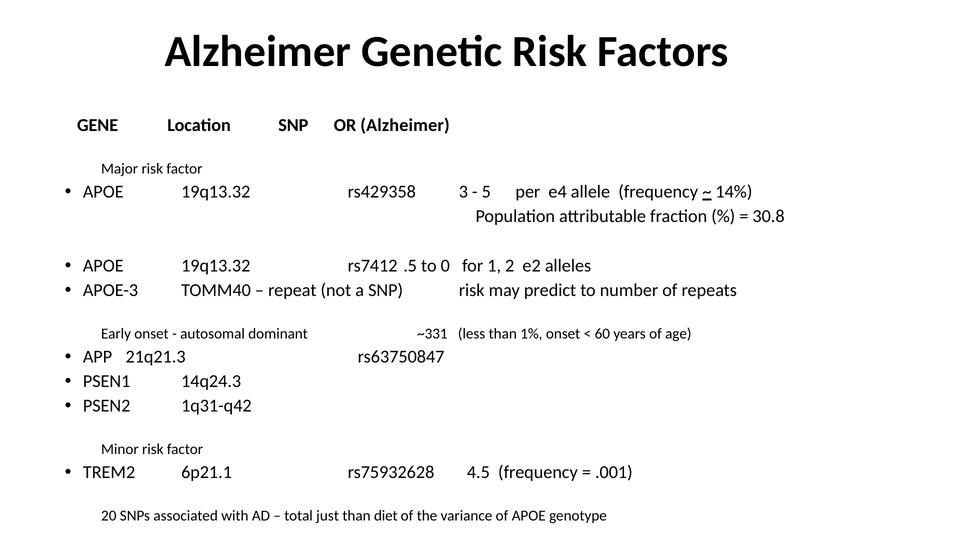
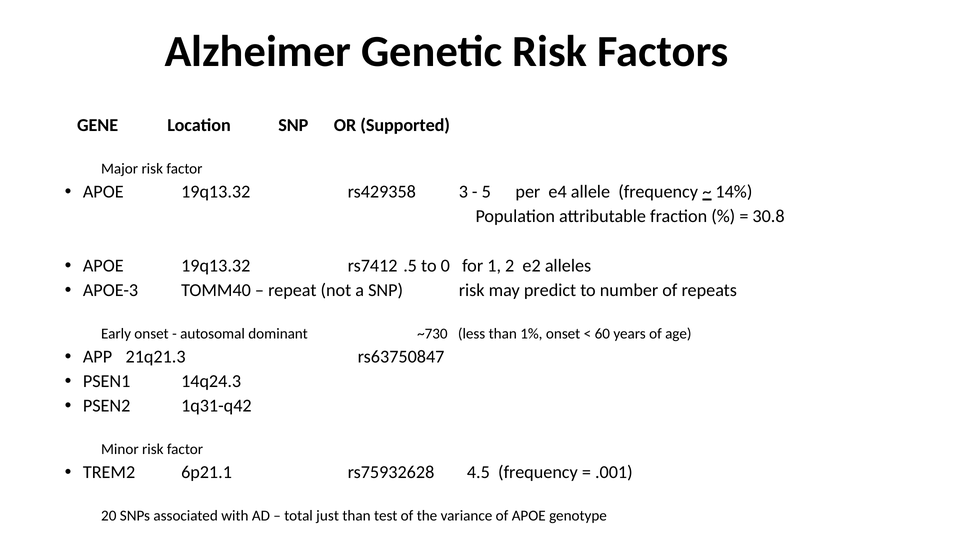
OR Alzheimer: Alzheimer -> Supported
~331: ~331 -> ~730
diet: diet -> test
